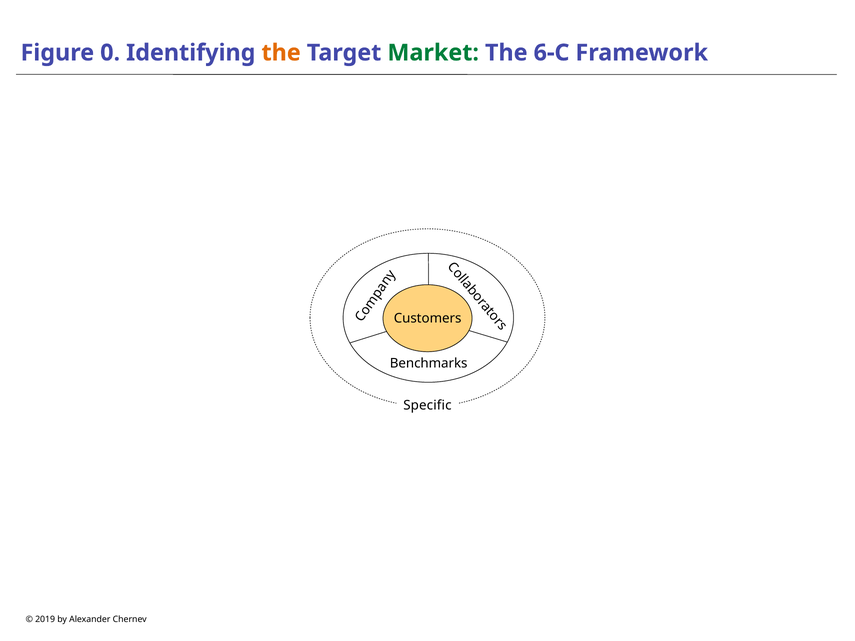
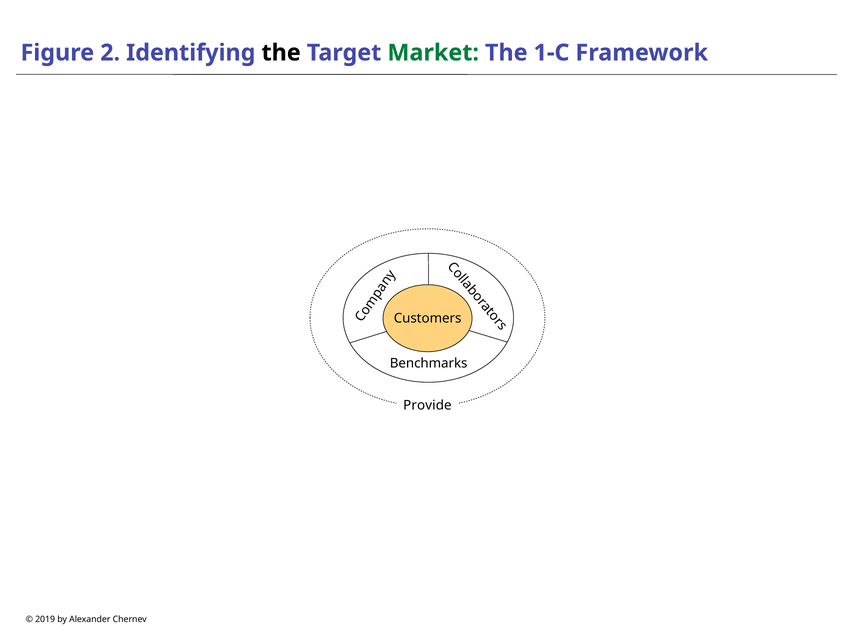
0: 0 -> 2
the at (281, 53) colour: orange -> black
6-C: 6-C -> 1-C
Specific: Specific -> Provide
